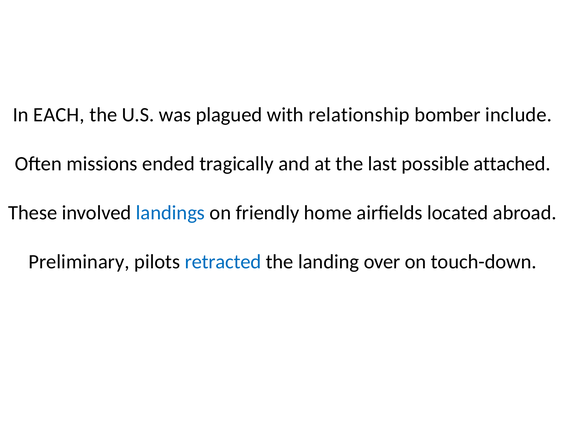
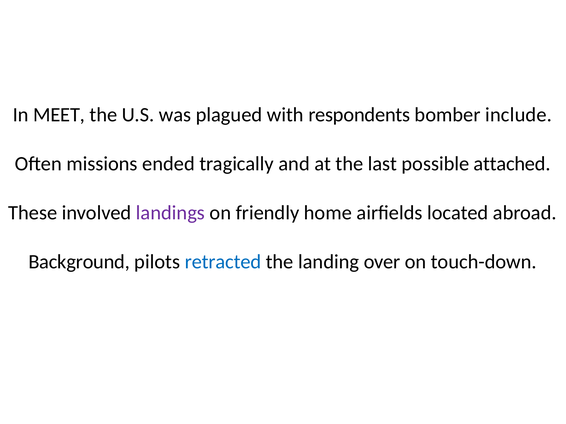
EACH: EACH -> MEET
relationship: relationship -> respondents
landings colour: blue -> purple
Preliminary: Preliminary -> Background
